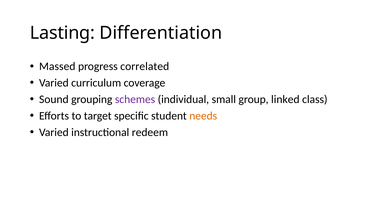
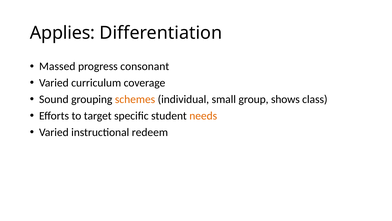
Lasting: Lasting -> Applies
correlated: correlated -> consonant
schemes colour: purple -> orange
linked: linked -> shows
